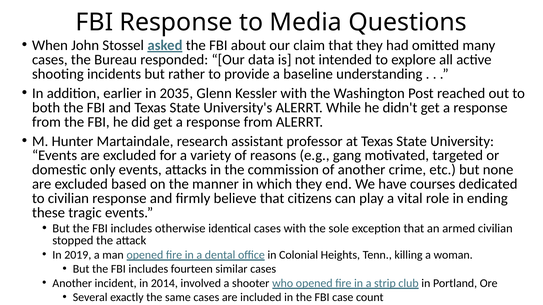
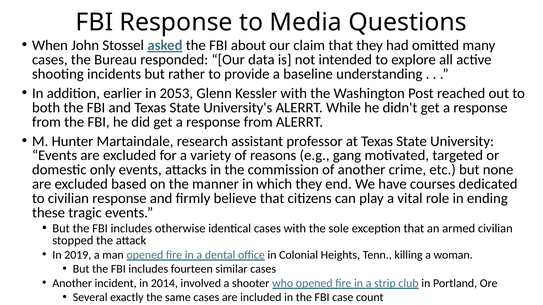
2035: 2035 -> 2053
